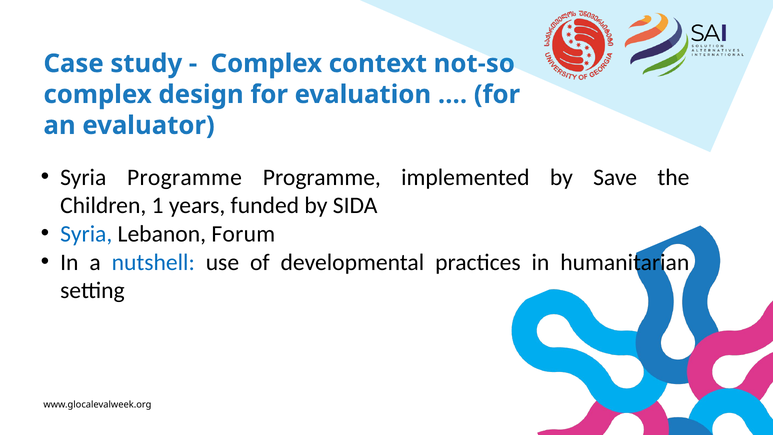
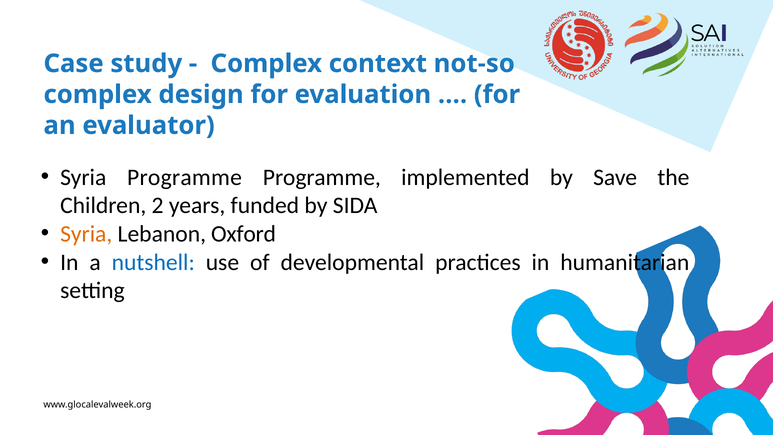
1: 1 -> 2
Syria at (86, 234) colour: blue -> orange
Forum: Forum -> Oxford
